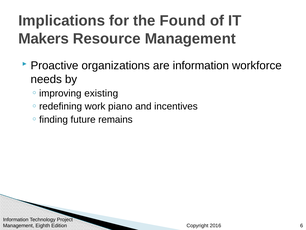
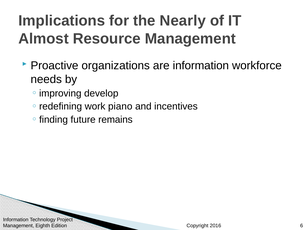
Found: Found -> Nearly
Makers: Makers -> Almost
existing: existing -> develop
